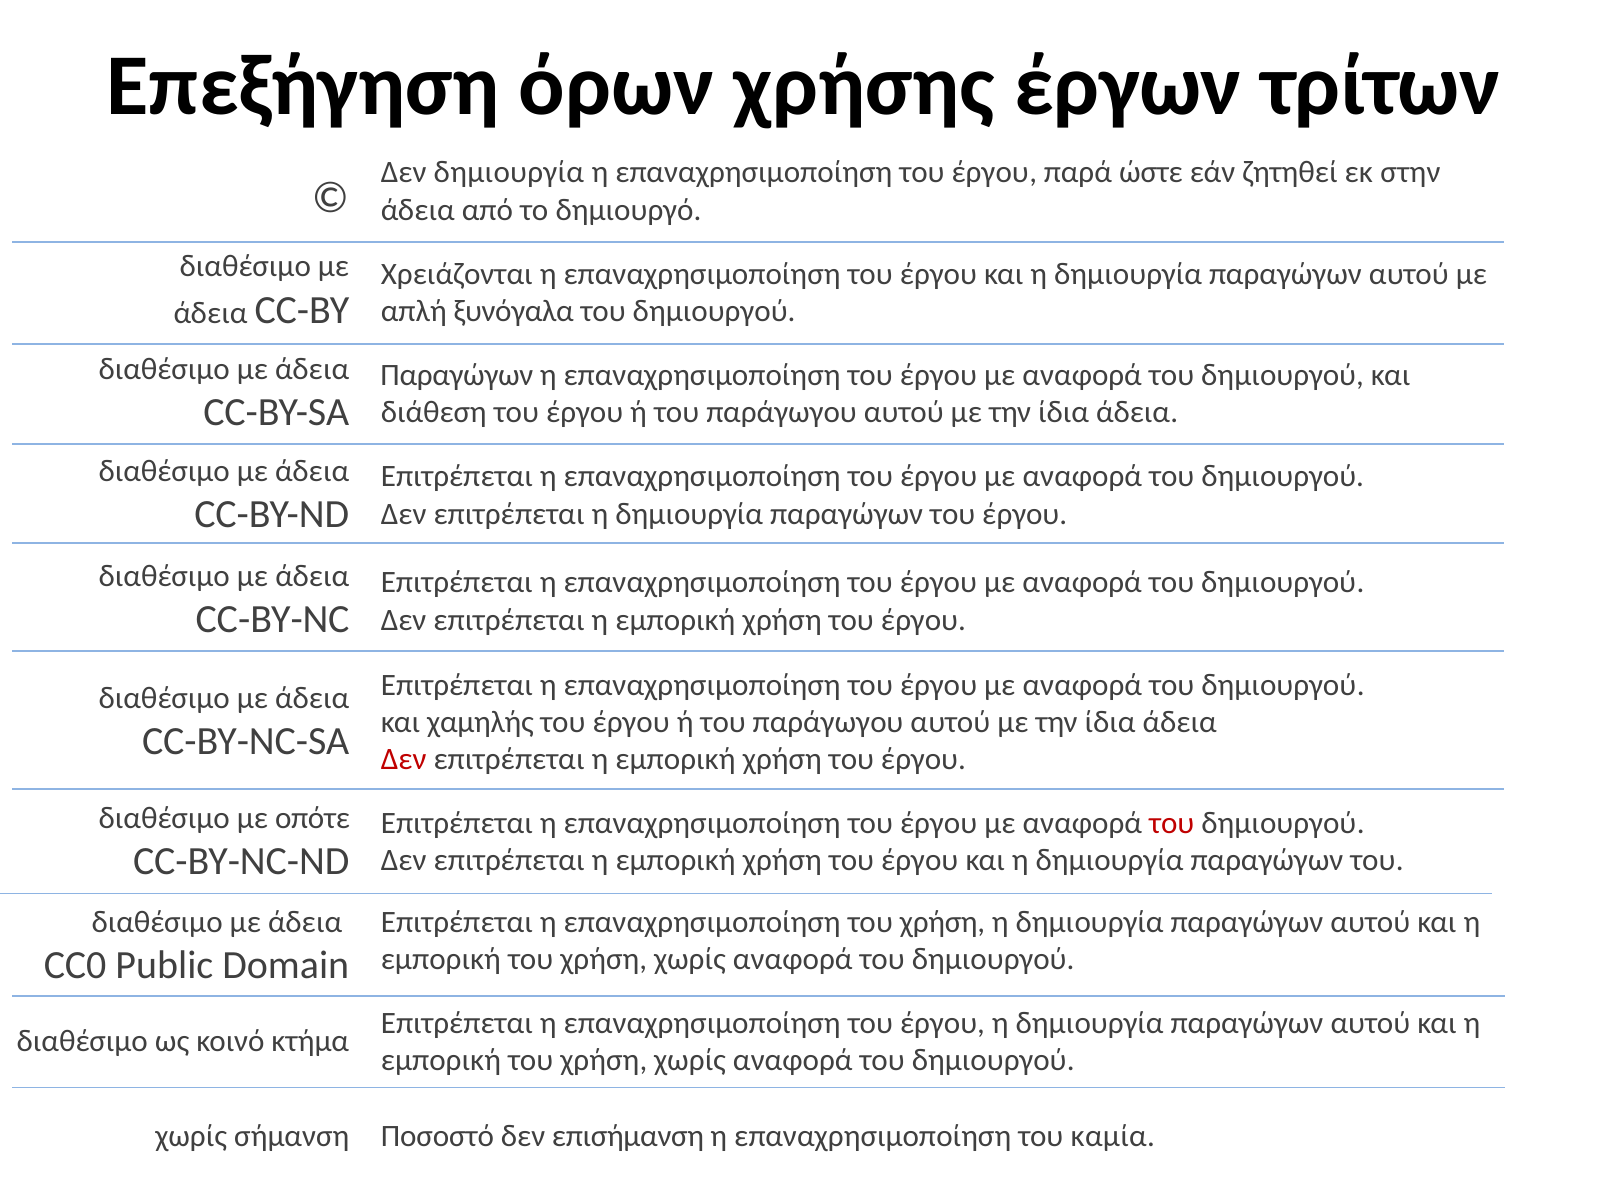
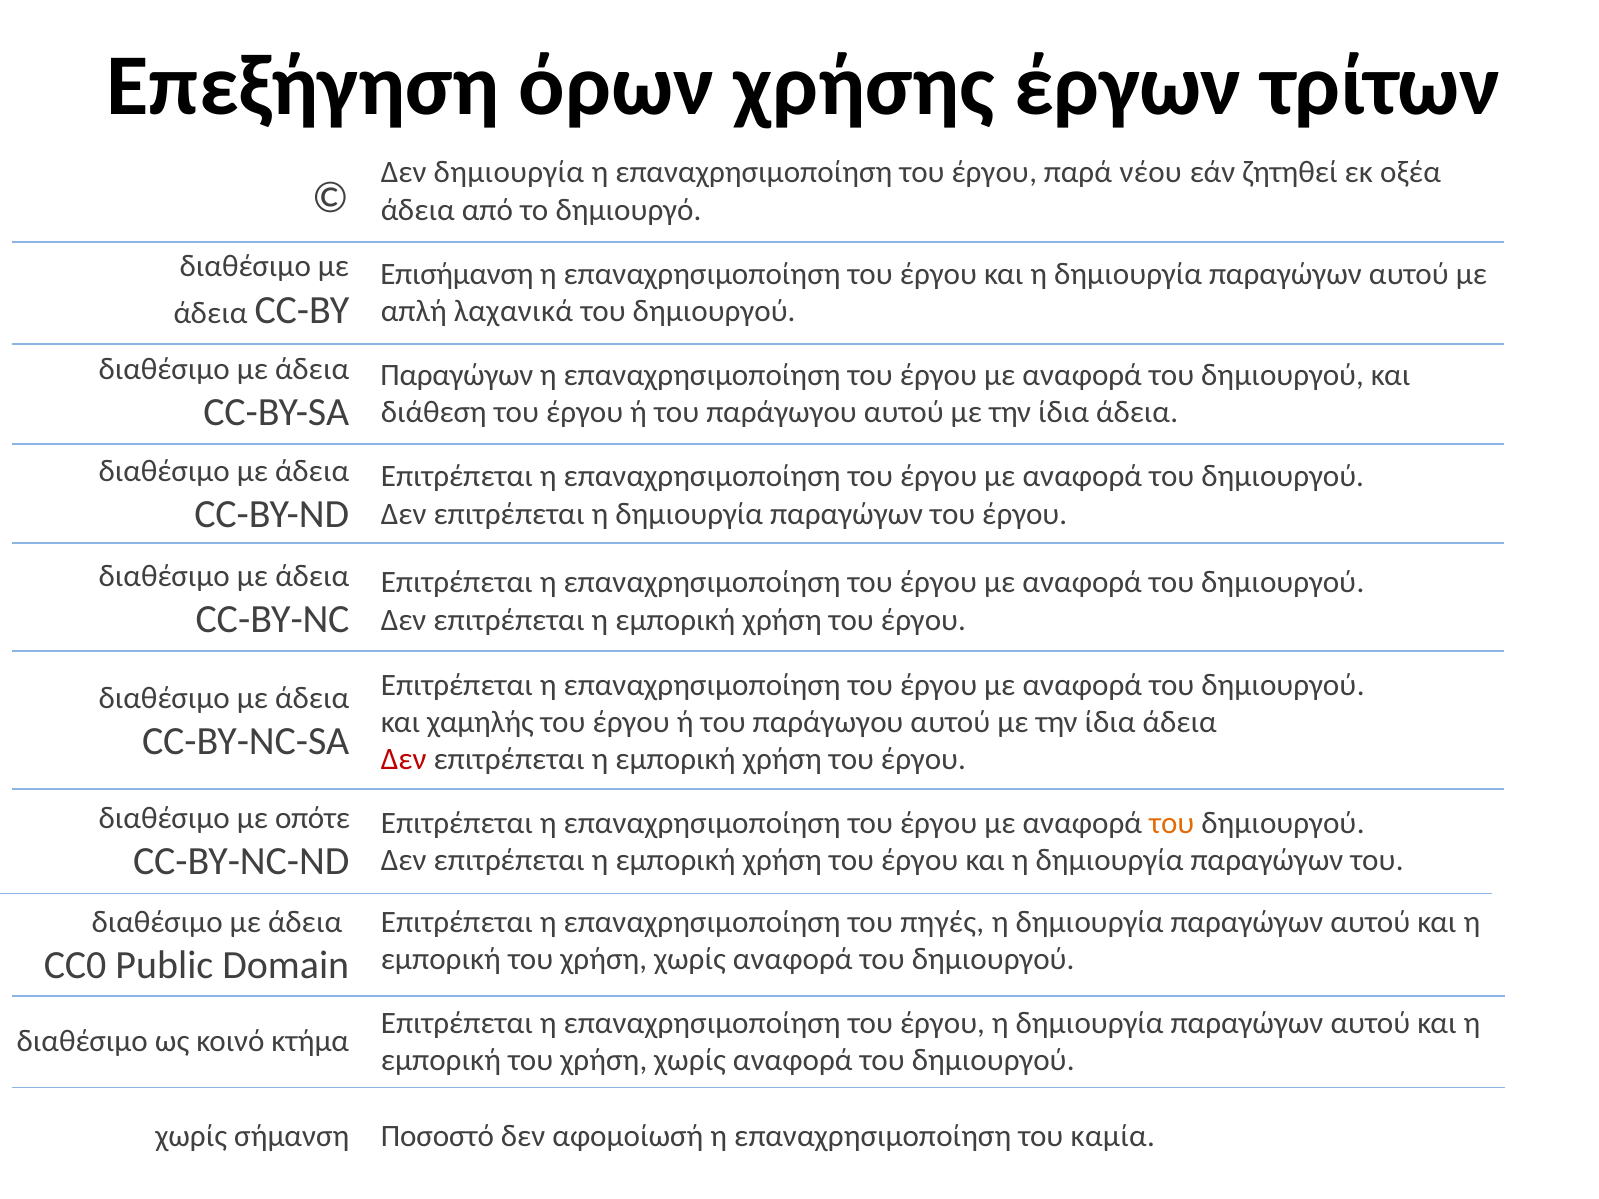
ώστε: ώστε -> νέου
στην: στην -> οξέα
Χρειάζονται: Χρειάζονται -> Επισήμανση
ξυνόγαλα: ξυνόγαλα -> λαχανικά
του at (1172, 823) colour: red -> orange
επαναχρησιμοποίηση του χρήση: χρήση -> πηγές
επισήμανση: επισήμανση -> αφομοίωσή
